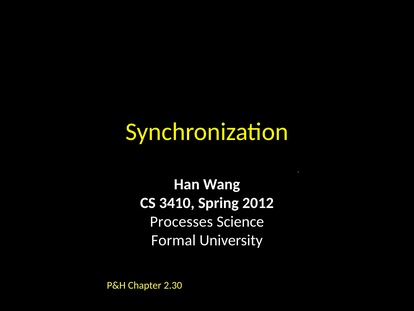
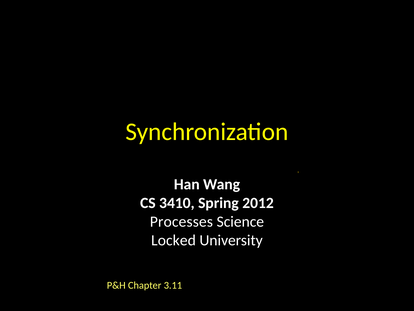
Formal: Formal -> Locked
2.30: 2.30 -> 3.11
